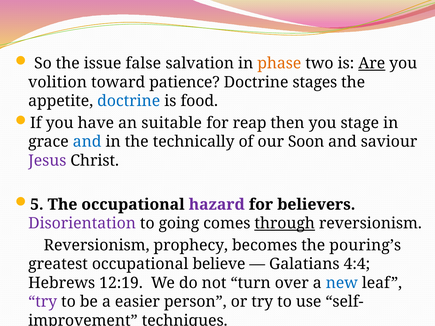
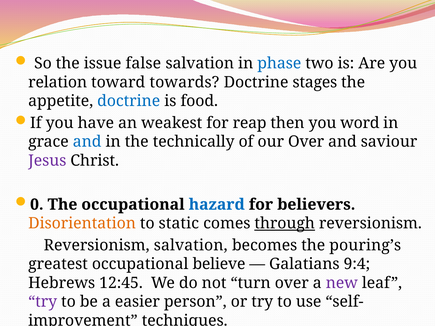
phase colour: orange -> blue
Are underline: present -> none
volition: volition -> relation
patience: patience -> towards
suitable: suitable -> weakest
stage: stage -> word
our Soon: Soon -> Over
5: 5 -> 0
hazard colour: purple -> blue
Disorientation colour: purple -> orange
going: going -> static
Reversionism prophecy: prophecy -> salvation
4:4: 4:4 -> 9:4
12:19: 12:19 -> 12:45
new colour: blue -> purple
